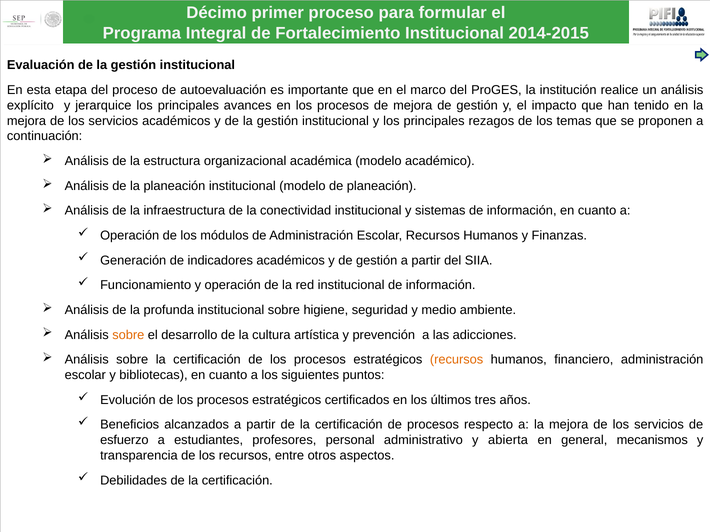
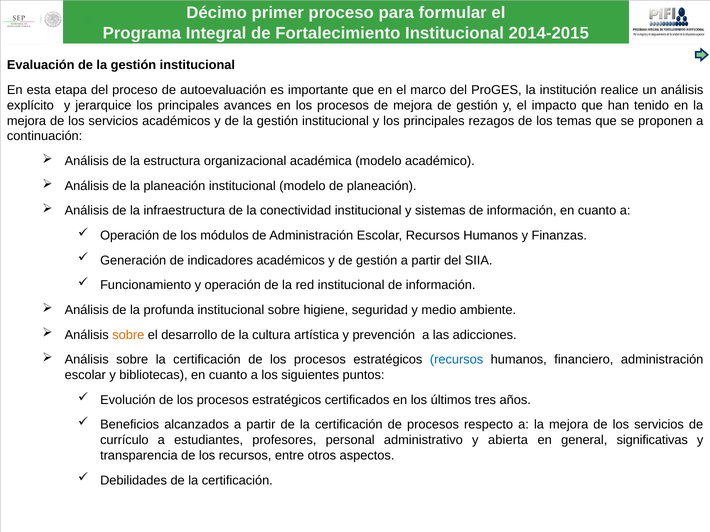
recursos at (457, 360) colour: orange -> blue
esfuerzo: esfuerzo -> currículo
mecanismos: mecanismos -> significativas
